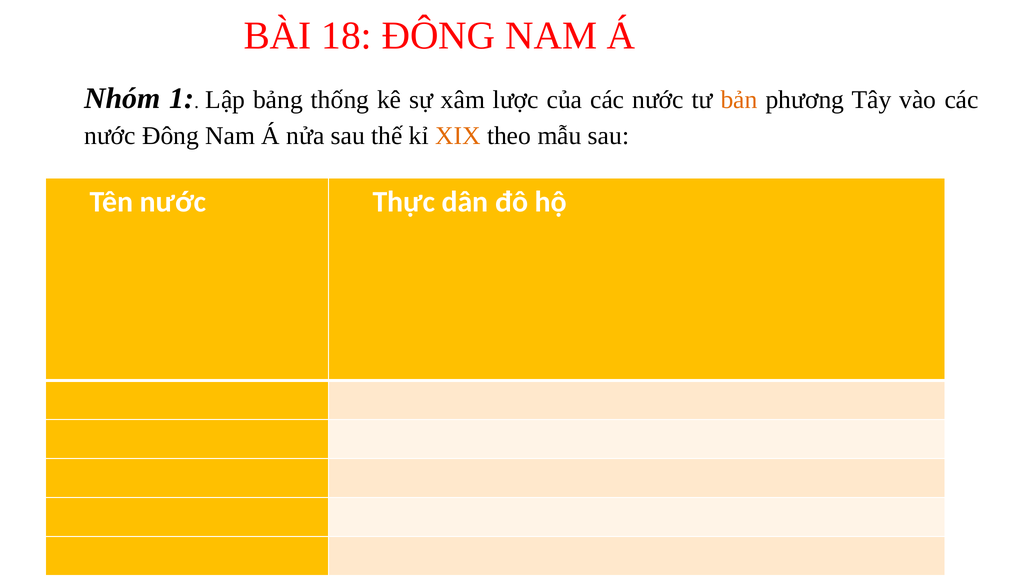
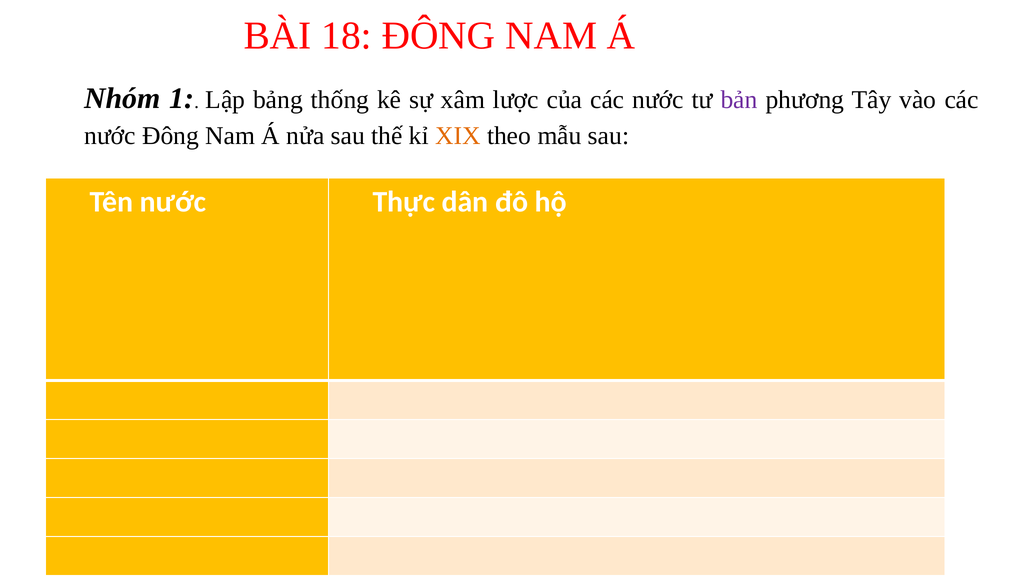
bản colour: orange -> purple
